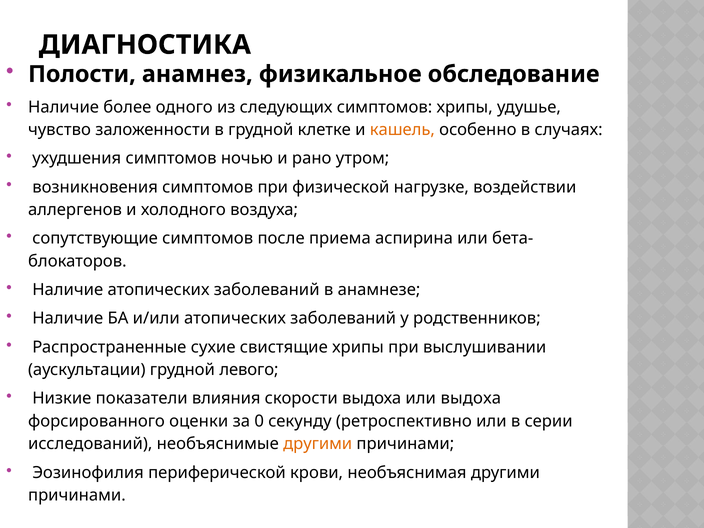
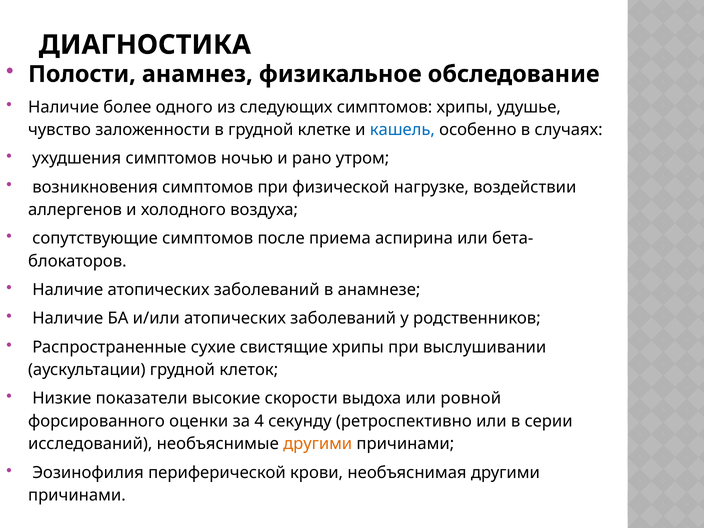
кашель colour: orange -> blue
левого: левого -> клеток
влияния: влияния -> высокие
или выдоха: выдоха -> ровной
0: 0 -> 4
